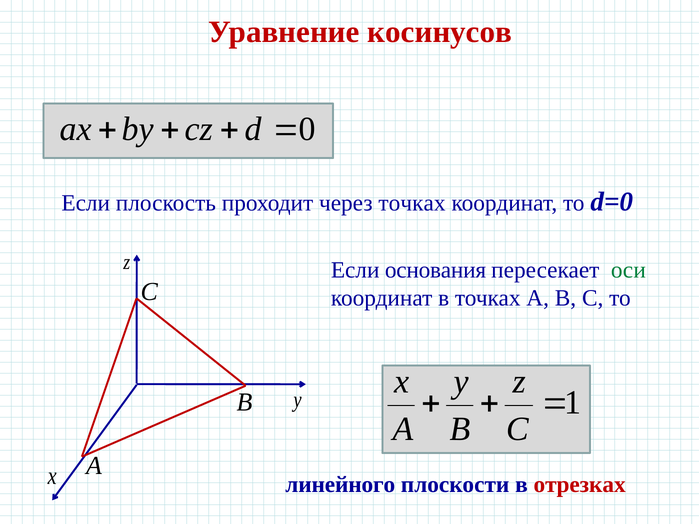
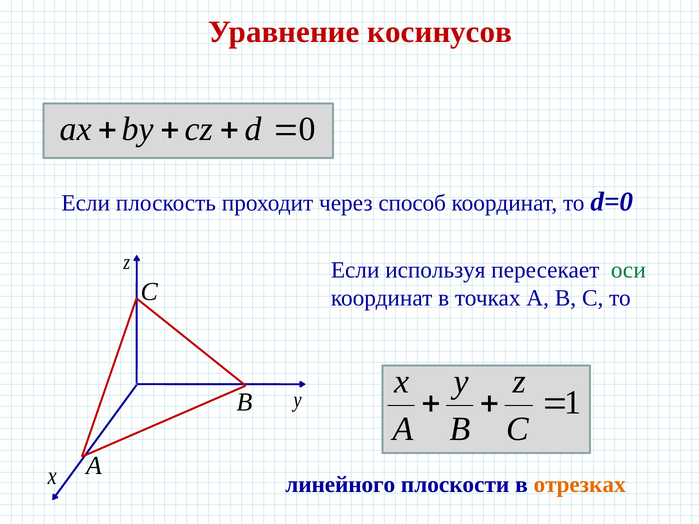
через точках: точках -> способ
основания: основания -> используя
отрезках colour: red -> orange
